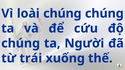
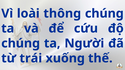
loài chúng: chúng -> thông
